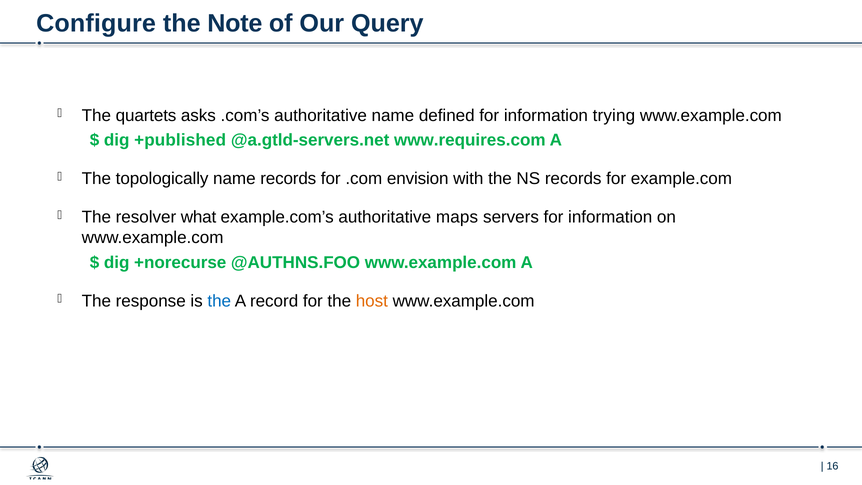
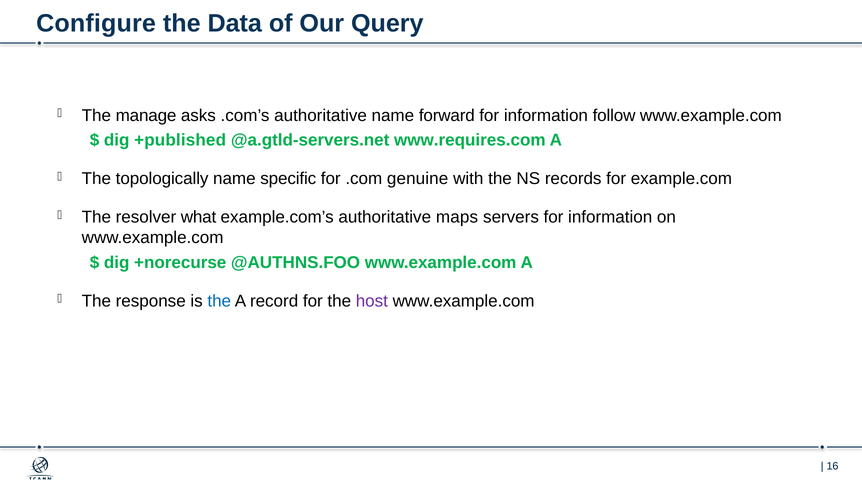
Note: Note -> Data
quartets: quartets -> manage
defined: defined -> forward
trying: trying -> follow
name records: records -> specific
envision: envision -> genuine
host colour: orange -> purple
